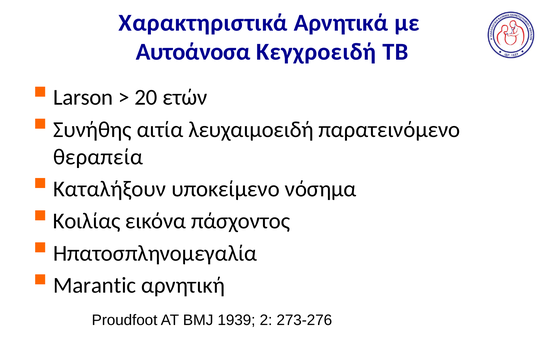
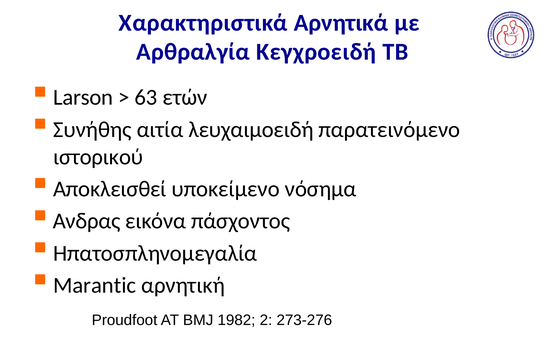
Αυτοάνοσα: Αυτοάνοσα -> Αρθραλγία
20: 20 -> 63
θεραπεία: θεραπεία -> ιστορικού
Καταλήξουν: Καταλήξουν -> Αποκλεισθεί
Κοιλίας: Κοιλίας -> Ανδρας
1939: 1939 -> 1982
